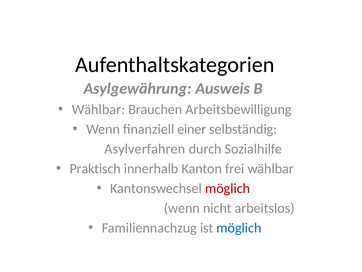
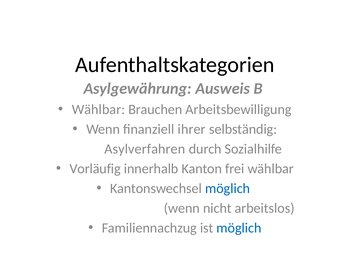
einer: einer -> ihrer
Praktisch: Praktisch -> Vorläufig
möglich at (228, 188) colour: red -> blue
